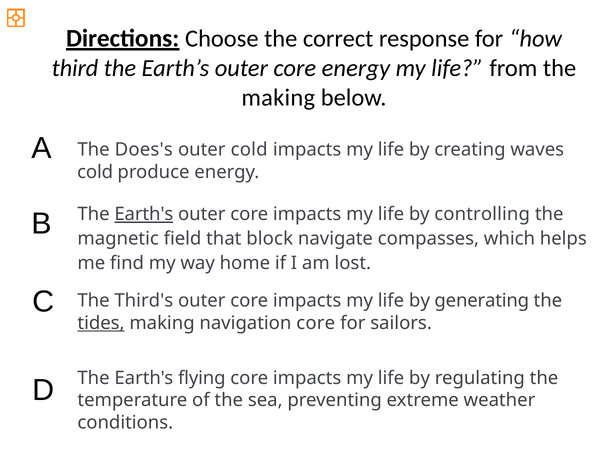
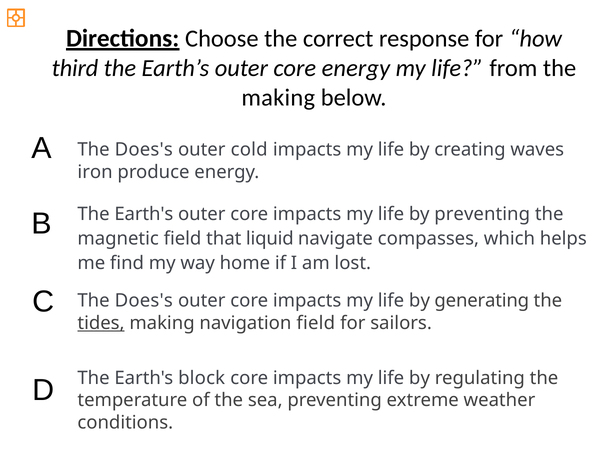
cold at (95, 172): cold -> iron
Earth's at (144, 214) underline: present -> none
by controlling: controlling -> preventing
block: block -> liquid
Third's at (144, 301): Third's -> Does's
navigation core: core -> field
flying: flying -> block
